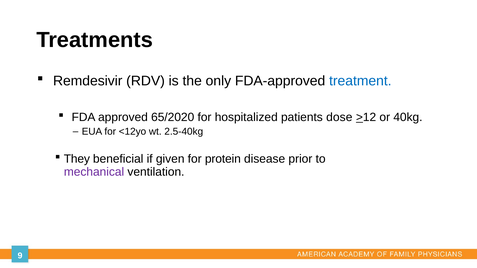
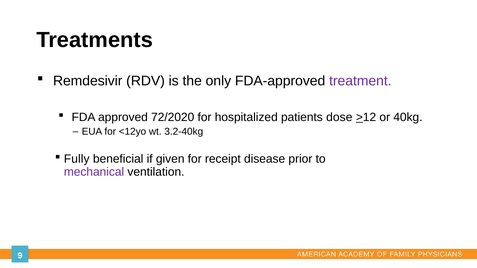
treatment colour: blue -> purple
65/2020: 65/2020 -> 72/2020
2.5-40kg: 2.5-40kg -> 3.2-40kg
They: They -> Fully
protein: protein -> receipt
